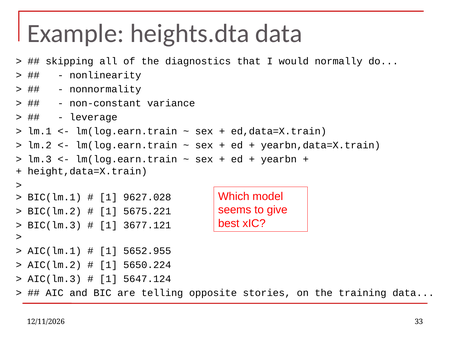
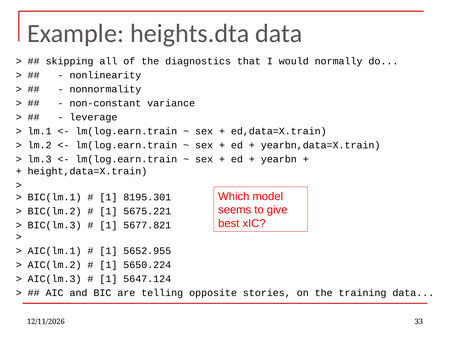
9627.028: 9627.028 -> 8195.301
3677.121: 3677.121 -> 5677.821
